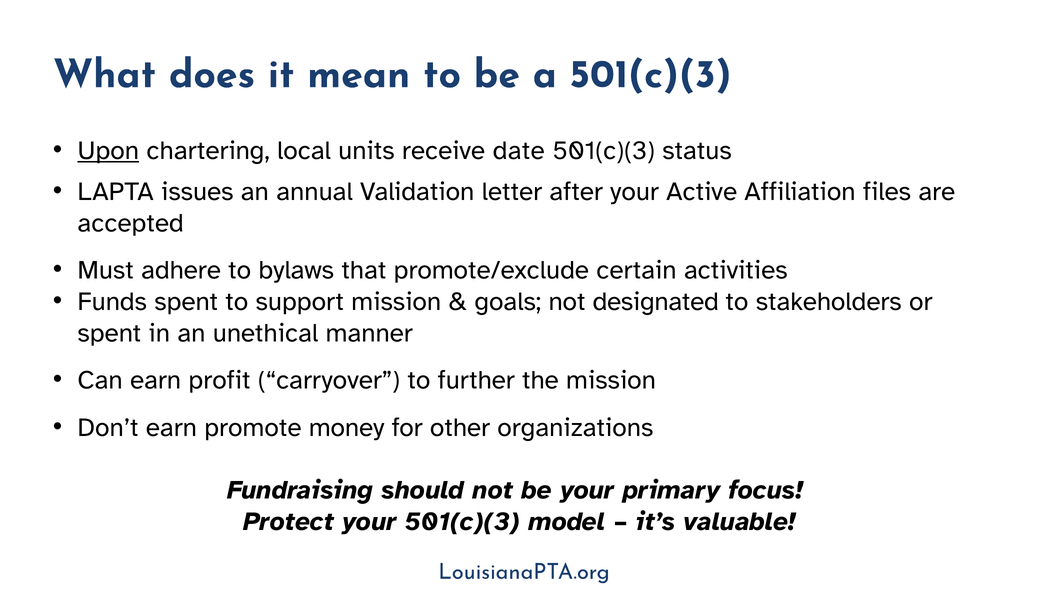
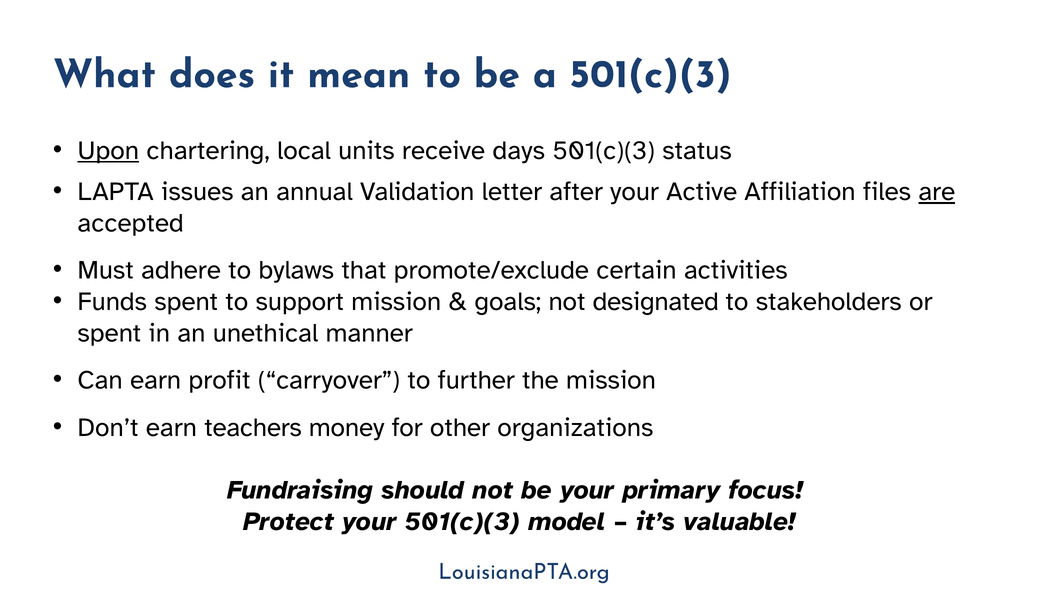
date: date -> days
are underline: none -> present
promote: promote -> teachers
